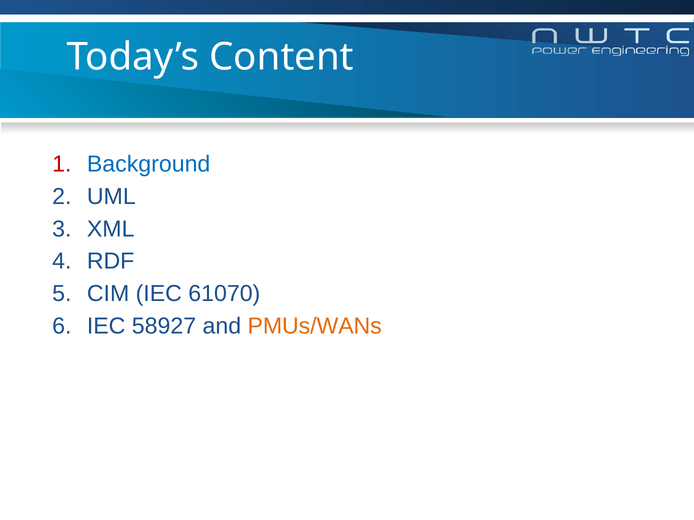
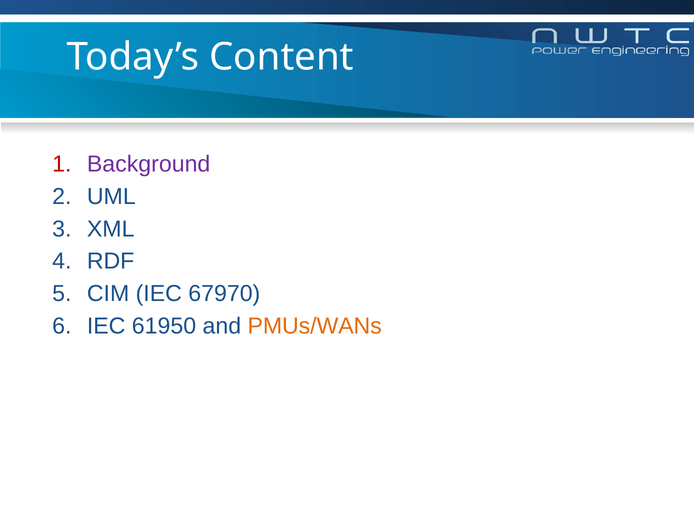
Background colour: blue -> purple
61070: 61070 -> 67970
58927: 58927 -> 61950
